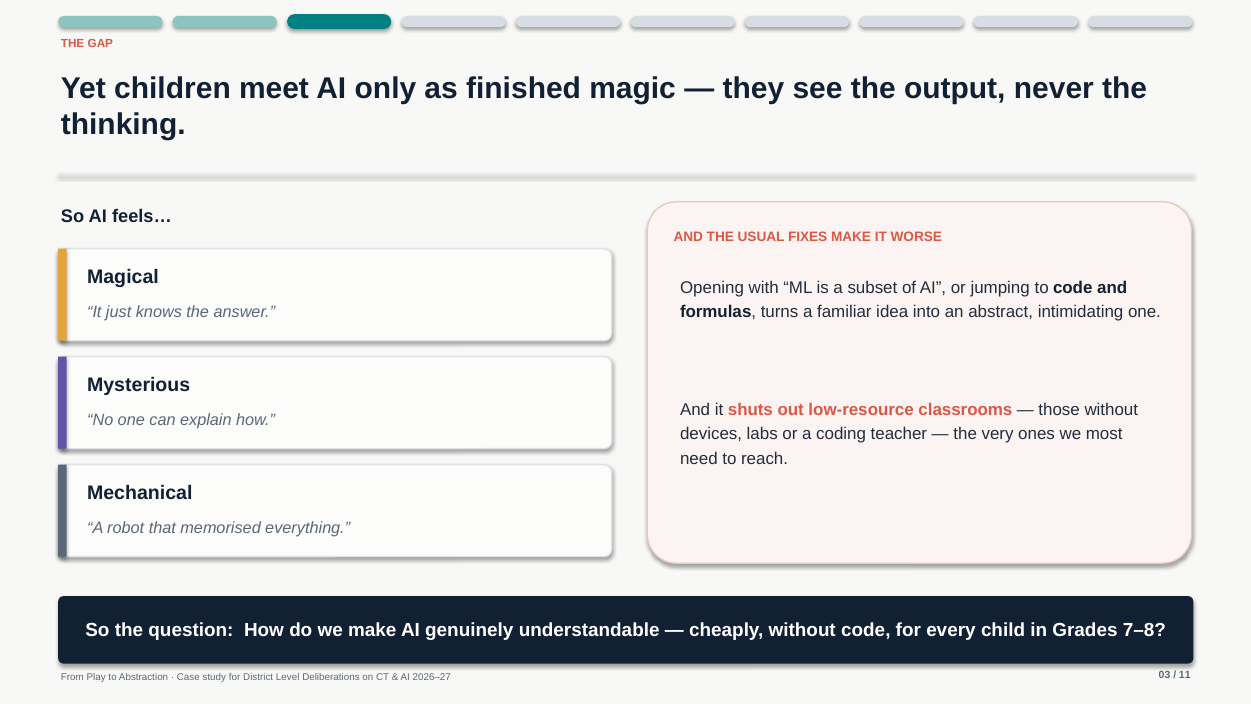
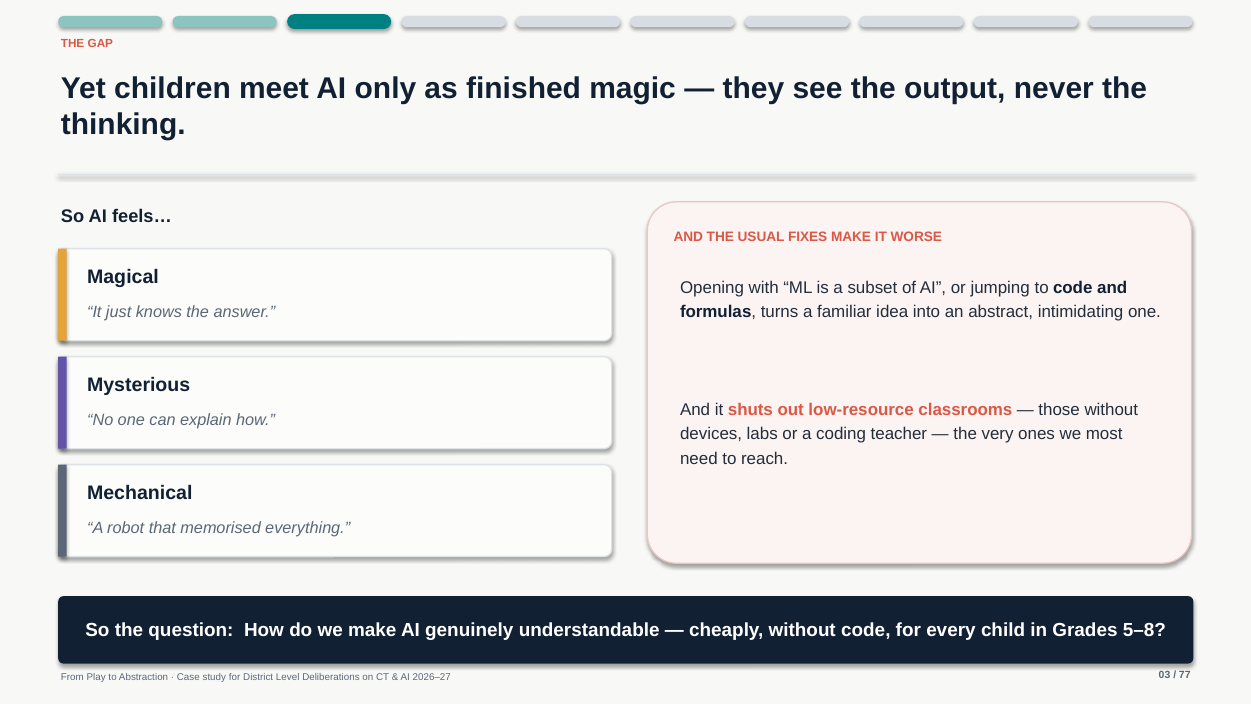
7–8: 7–8 -> 5–8
11: 11 -> 77
